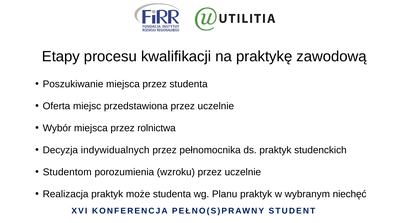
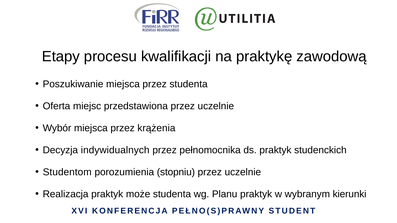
rolnictwa: rolnictwa -> krążenia
wzroku: wzroku -> stopniu
niechęć: niechęć -> kierunki
